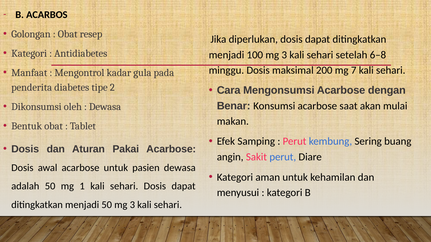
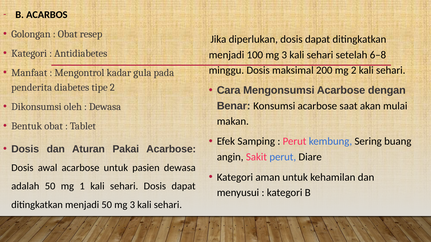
mg 7: 7 -> 2
